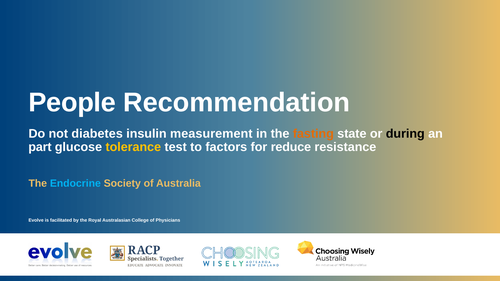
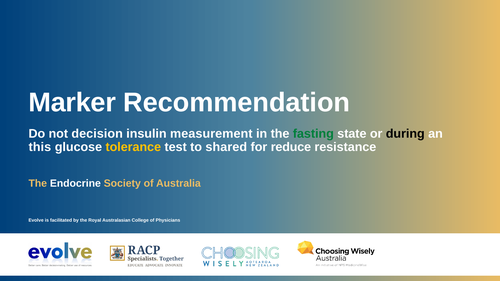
People: People -> Marker
diabetes: diabetes -> decision
fasting colour: orange -> green
part: part -> this
factors: factors -> shared
Endocrine colour: light blue -> white
